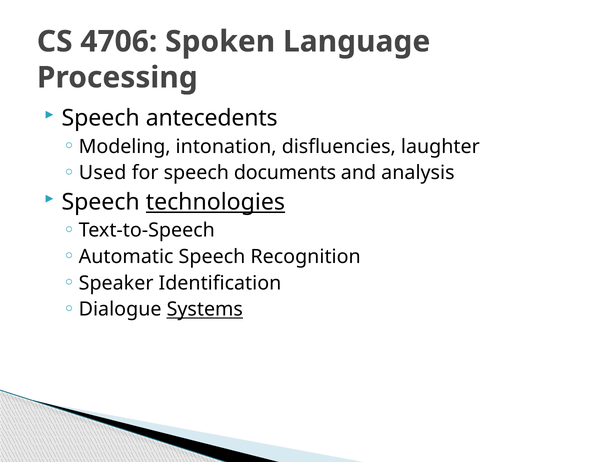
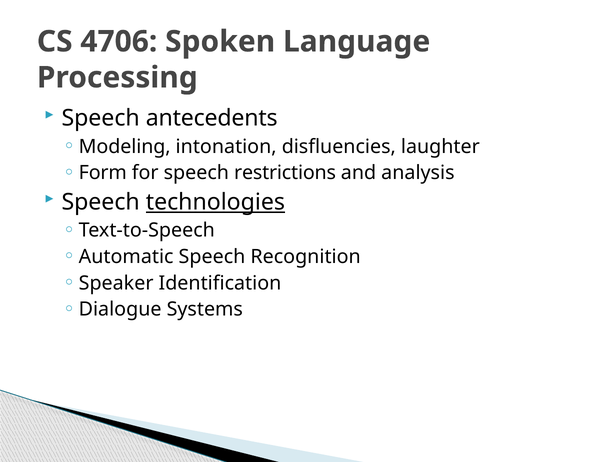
Used: Used -> Form
documents: documents -> restrictions
Systems underline: present -> none
